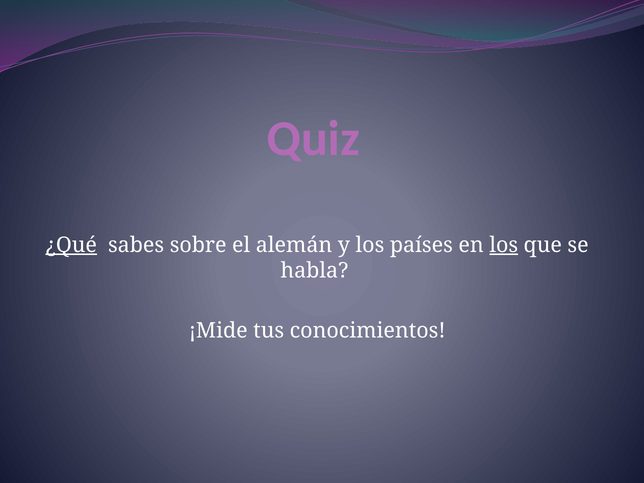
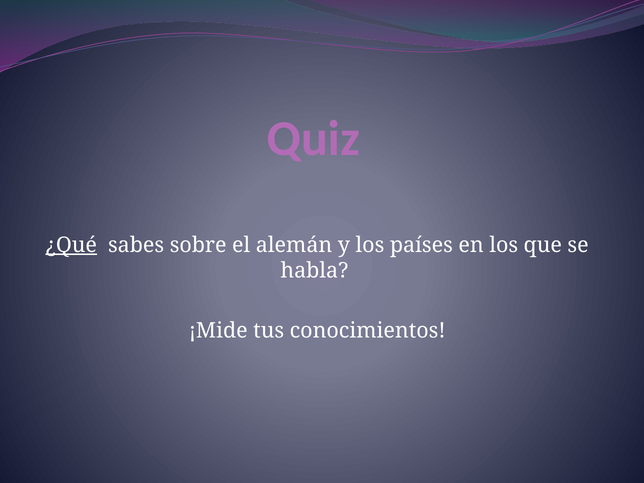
los at (504, 245) underline: present -> none
